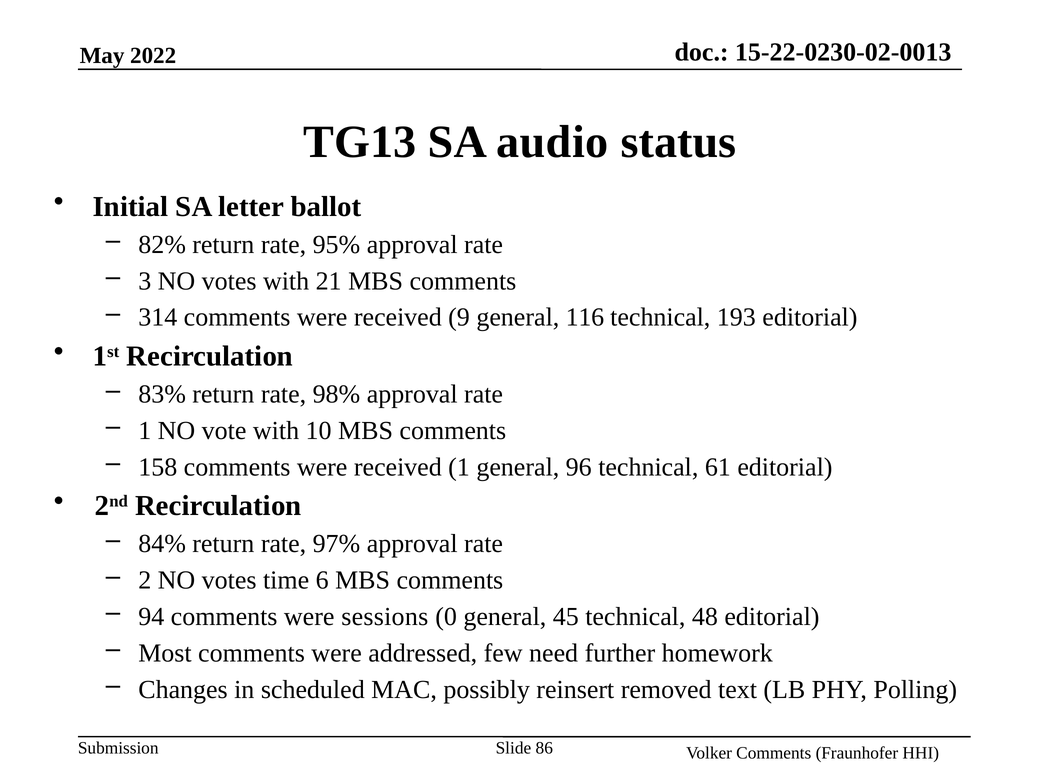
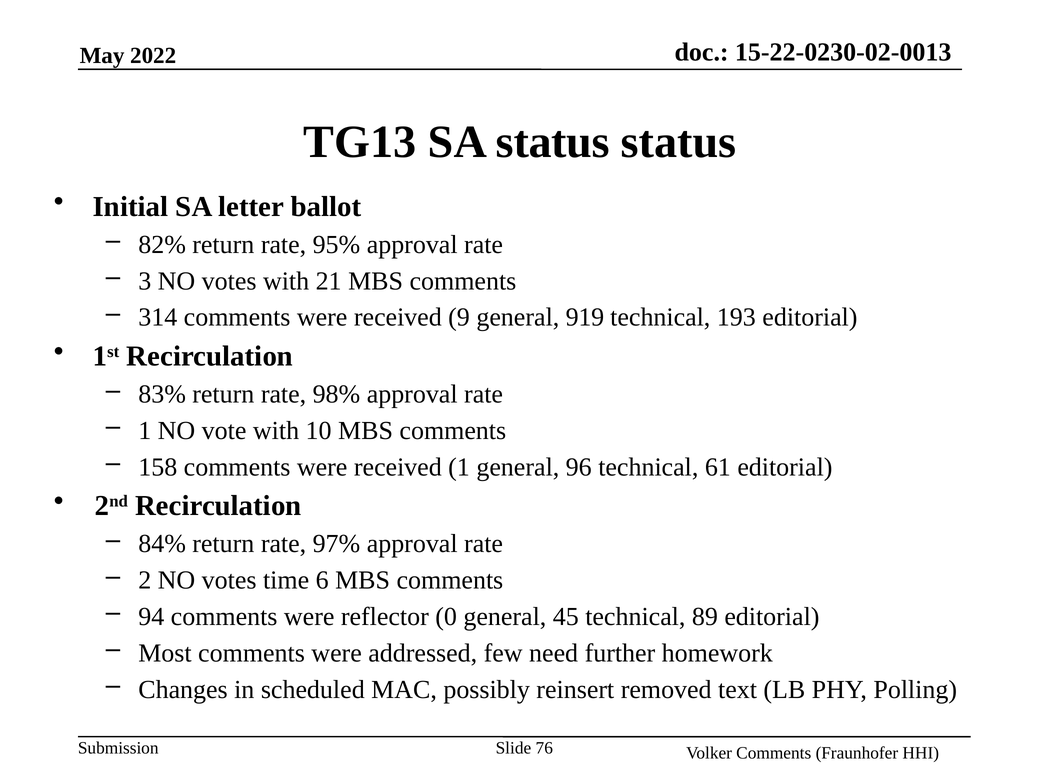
SA audio: audio -> status
116: 116 -> 919
sessions: sessions -> reflector
48: 48 -> 89
86: 86 -> 76
